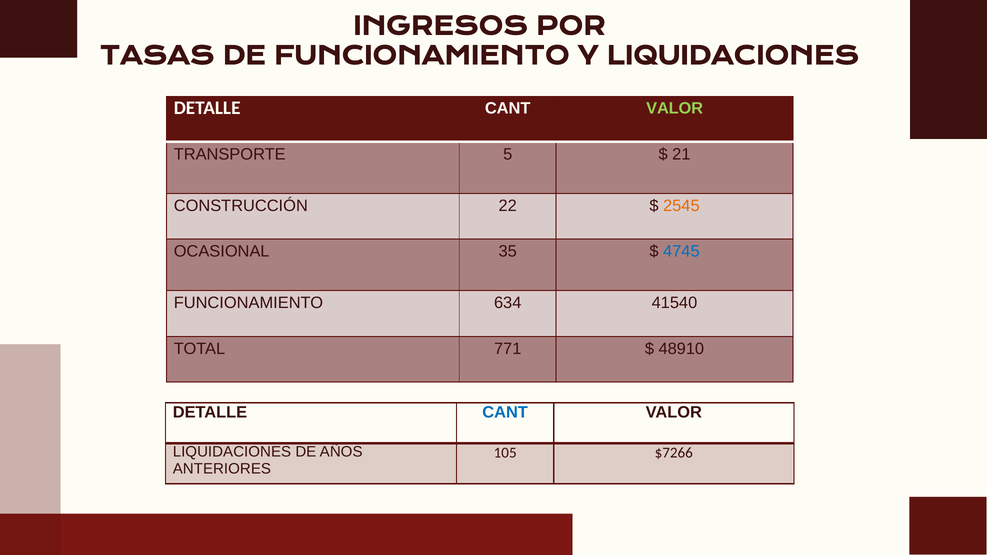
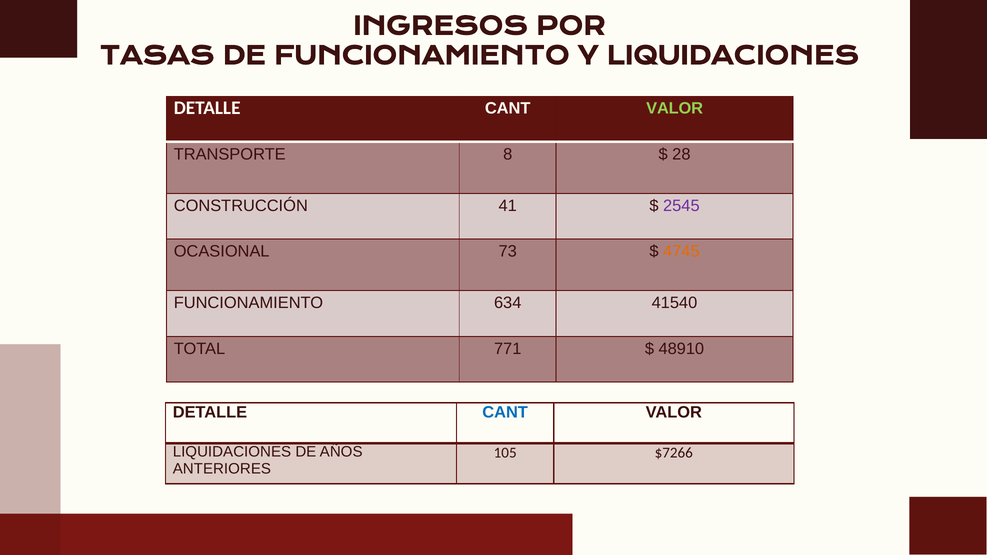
5: 5 -> 8
21: 21 -> 28
22: 22 -> 41
2545 colour: orange -> purple
35: 35 -> 73
4745 colour: blue -> orange
